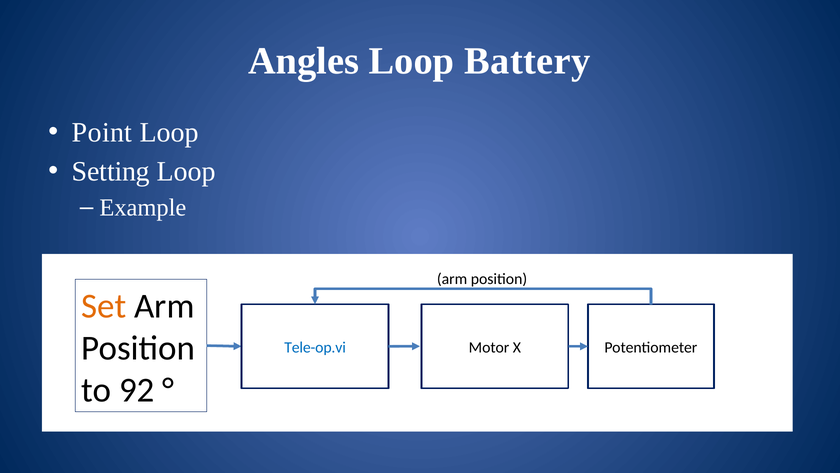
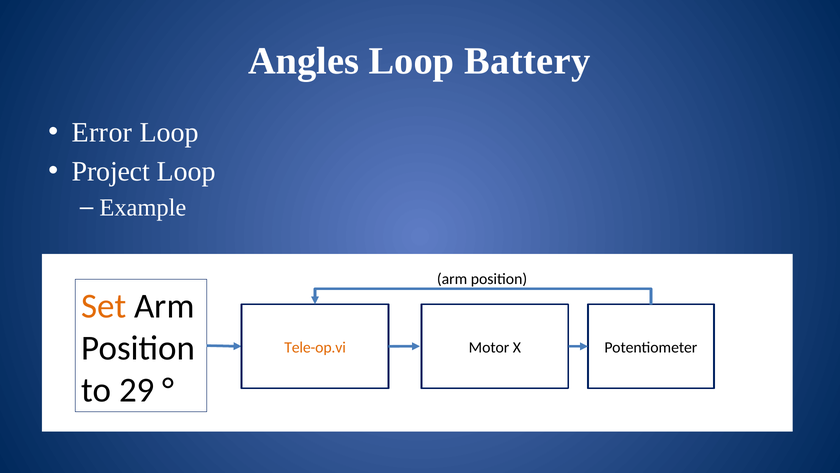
Point: Point -> Error
Setting: Setting -> Project
Tele-op.vi colour: blue -> orange
92: 92 -> 29
